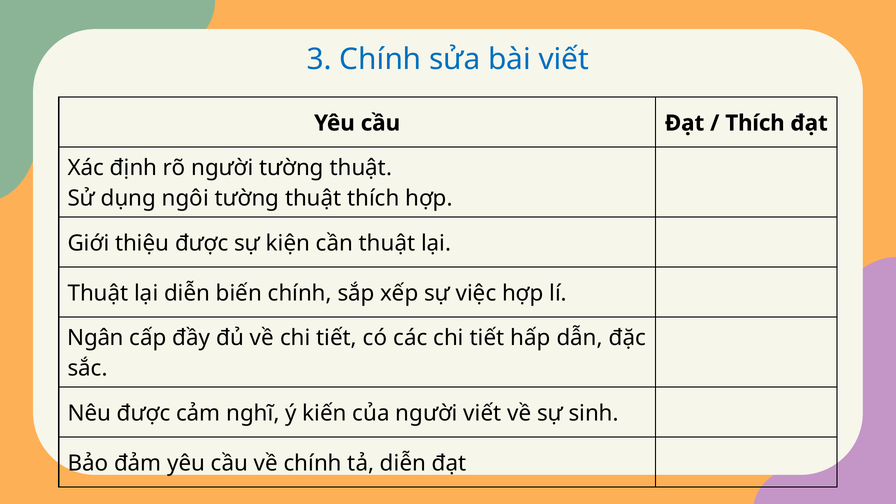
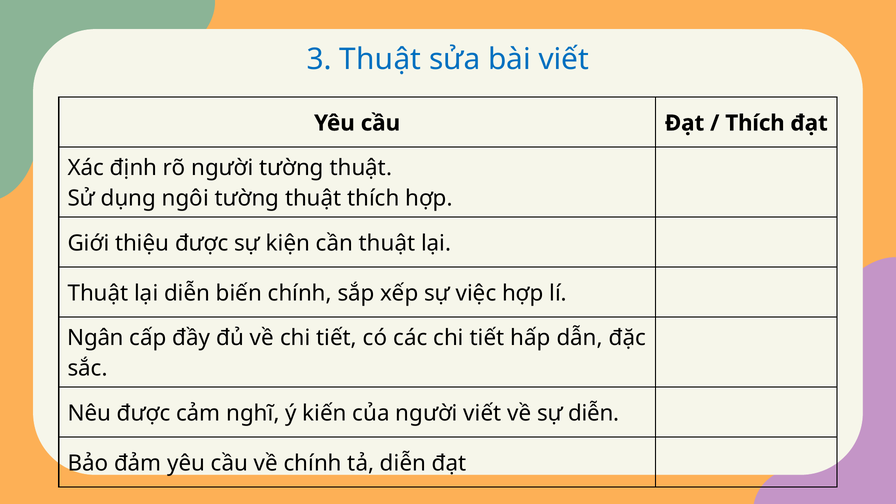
3 Chính: Chính -> Thuật
sự sinh: sinh -> diễn
